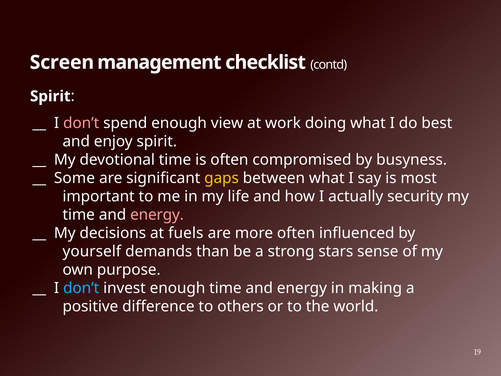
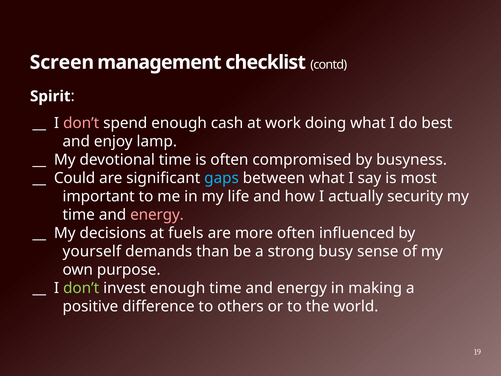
view: view -> cash
enjoy spirit: spirit -> lamp
Some: Some -> Could
gaps colour: yellow -> light blue
stars: stars -> busy
don’t at (81, 288) colour: light blue -> light green
